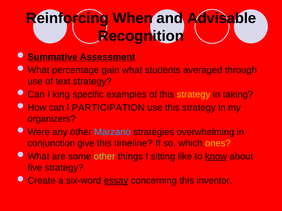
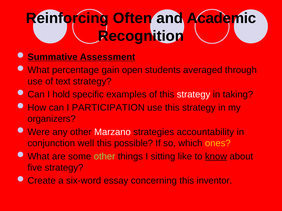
When: When -> Often
Advisable: Advisable -> Academic
what: what -> open
king: king -> hold
strategy at (194, 95) colour: yellow -> white
Marzano colour: light blue -> white
overwhelming: overwhelming -> accountability
give: give -> well
timeline: timeline -> possible
essay underline: present -> none
